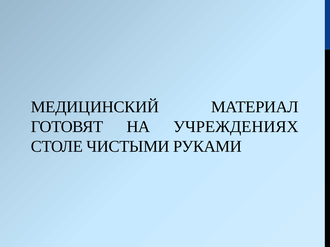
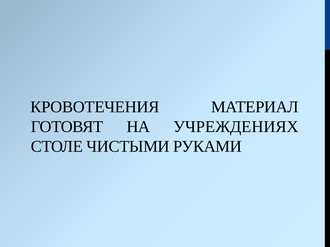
МЕДИЦИНСКИЙ: МЕДИЦИНСКИЙ -> КРОВОТЕЧЕНИЯ
